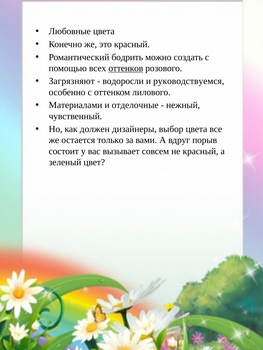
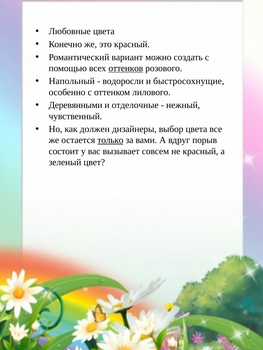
бодрить: бодрить -> вариант
Загрязняют: Загрязняют -> Напольный
руководствуемся: руководствуемся -> быстросохнущие
Материалами: Материалами -> Деревянными
только underline: none -> present
